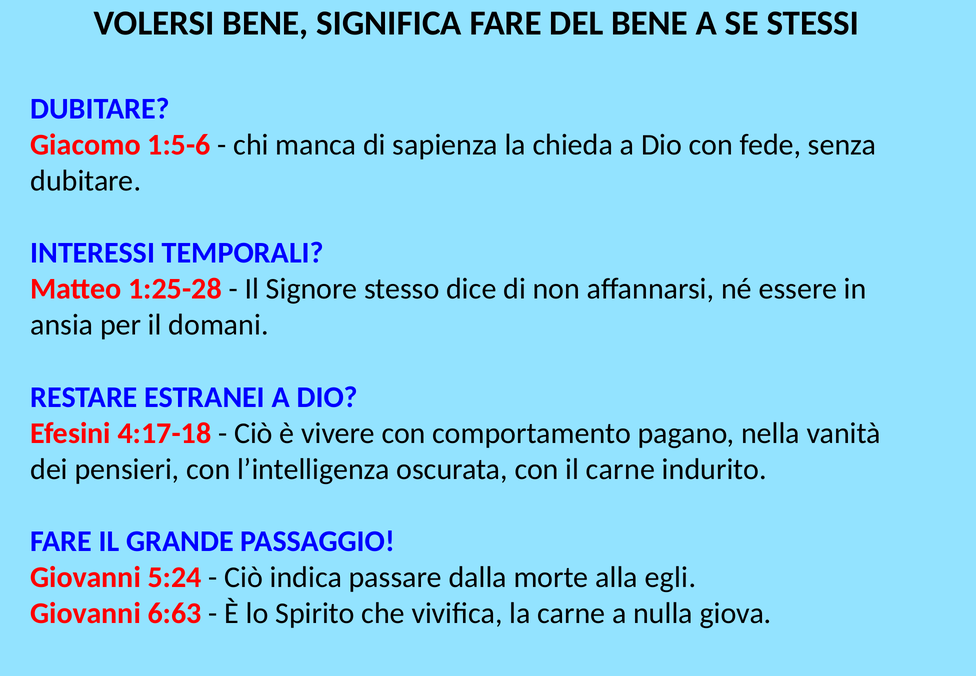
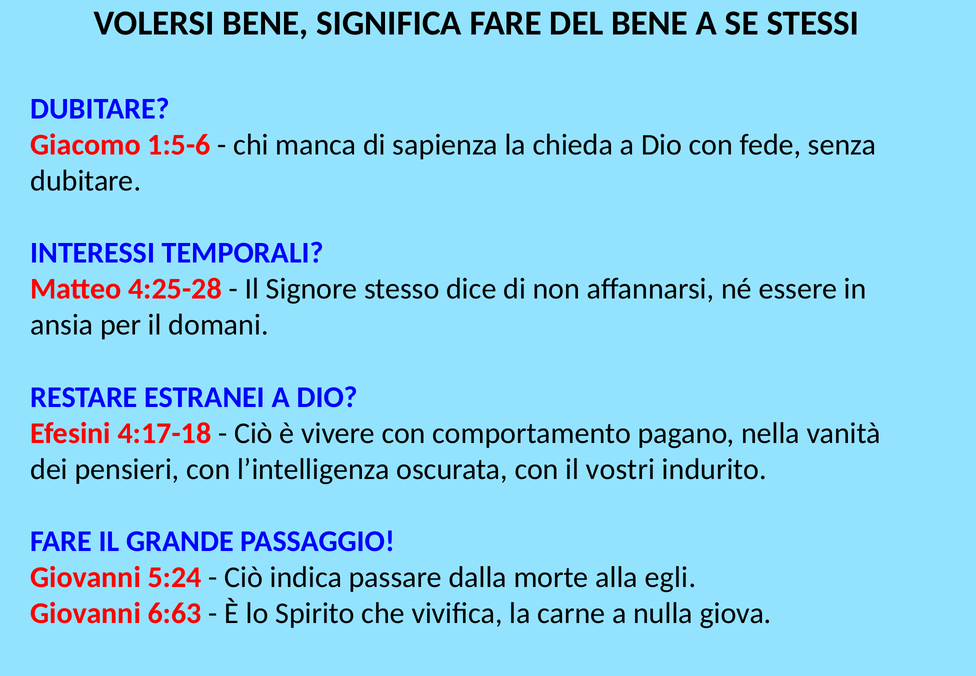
1:25-28: 1:25-28 -> 4:25-28
il carne: carne -> vostri
